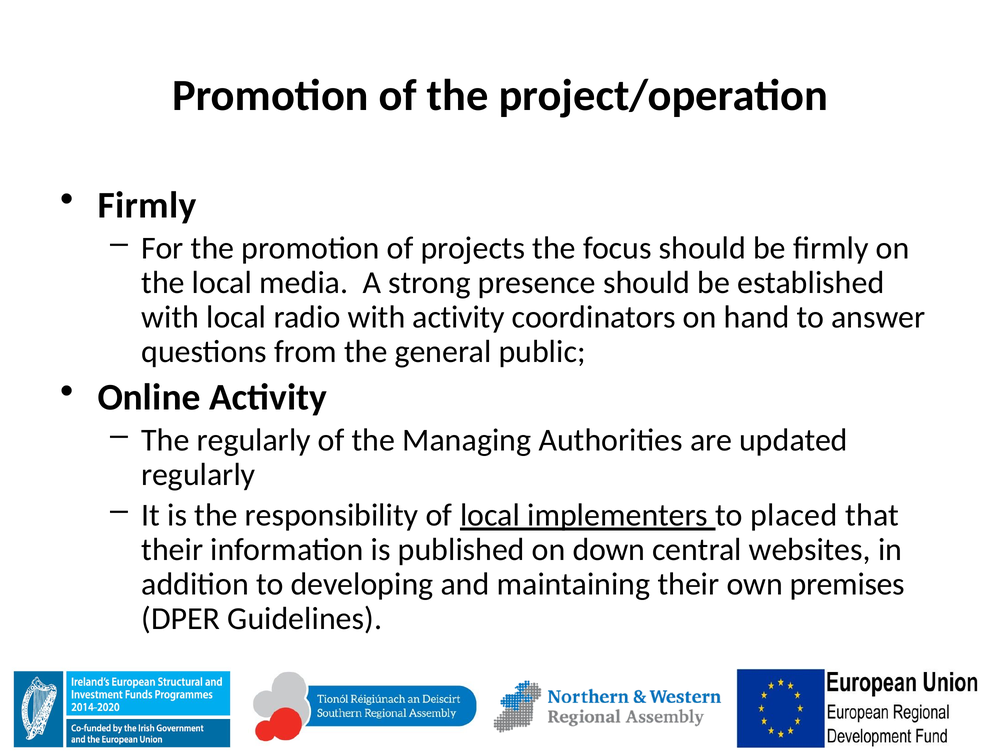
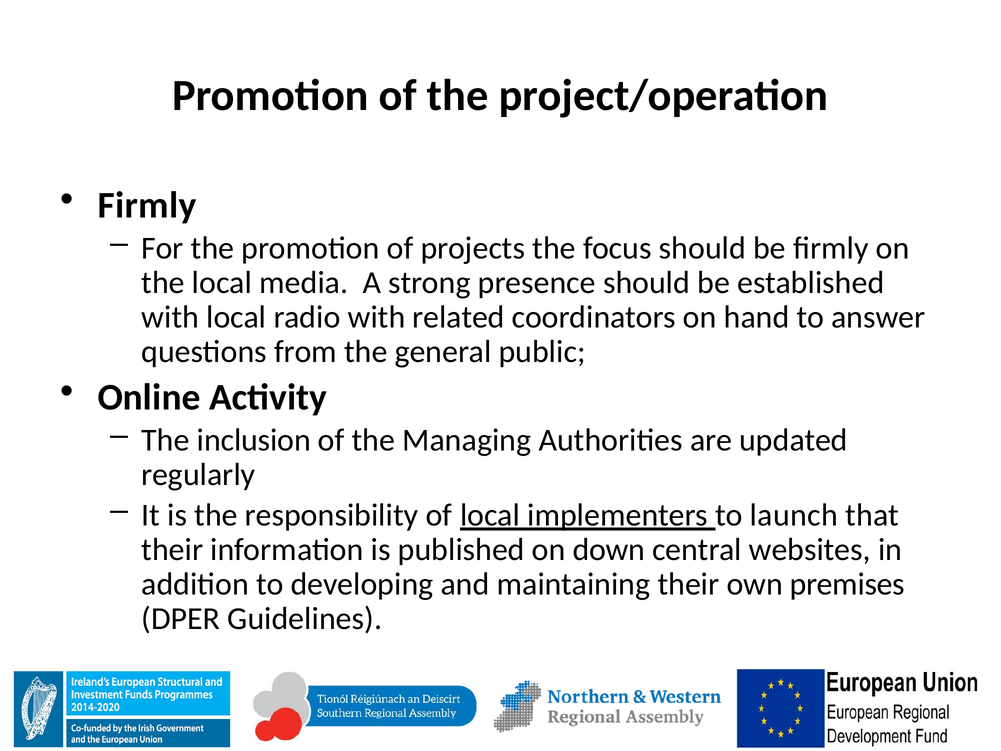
with activity: activity -> related
The regularly: regularly -> inclusion
placed: placed -> launch
